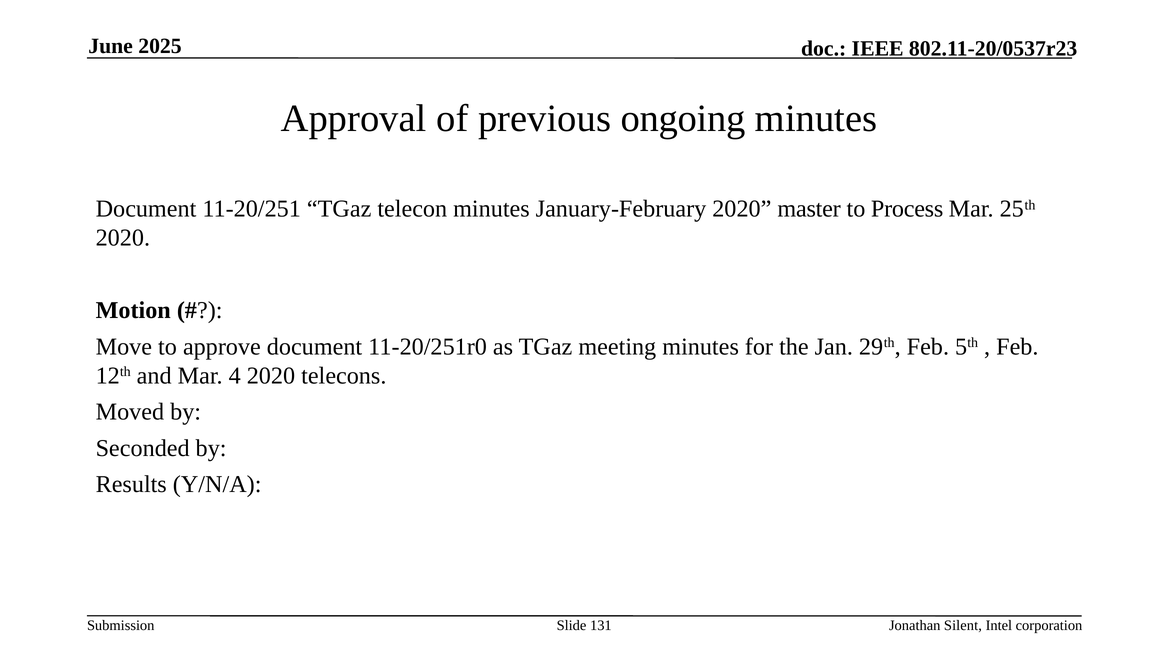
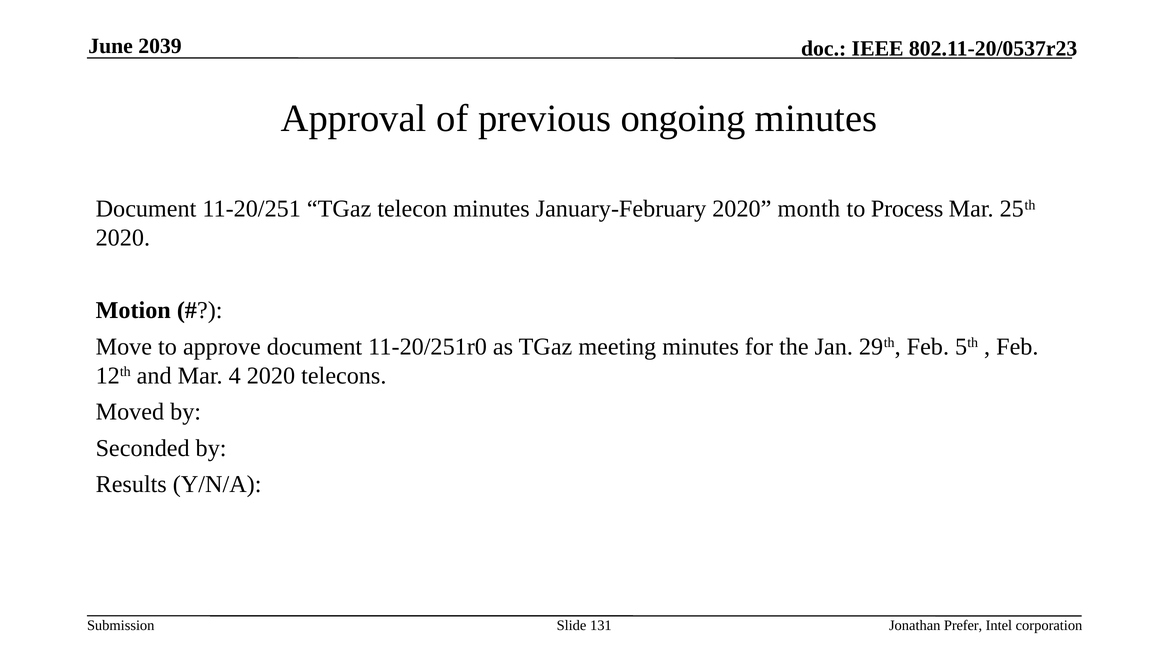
2025: 2025 -> 2039
master: master -> month
Silent: Silent -> Prefer
